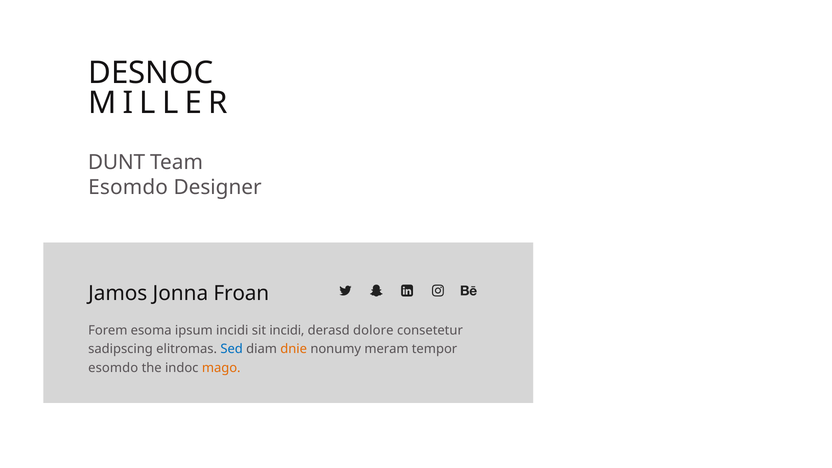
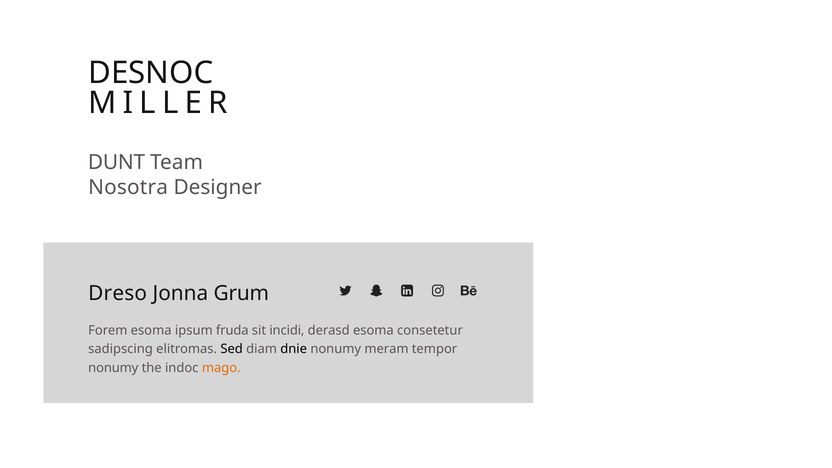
Esomdo at (128, 187): Esomdo -> Nosotra
Jamos: Jamos -> Dreso
Froan: Froan -> Grum
ipsum incidi: incidi -> fruda
derasd dolore: dolore -> esoma
Sed colour: blue -> black
dnie colour: orange -> black
esomdo at (113, 368): esomdo -> nonumy
